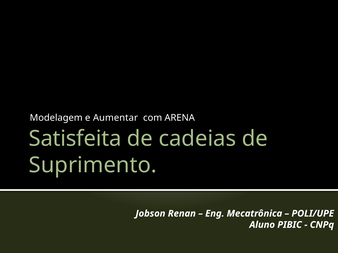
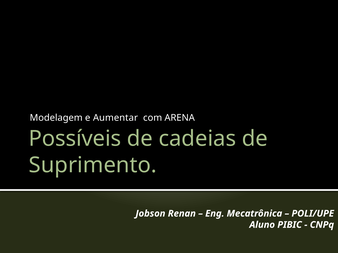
Satisfeita: Satisfeita -> Possíveis
